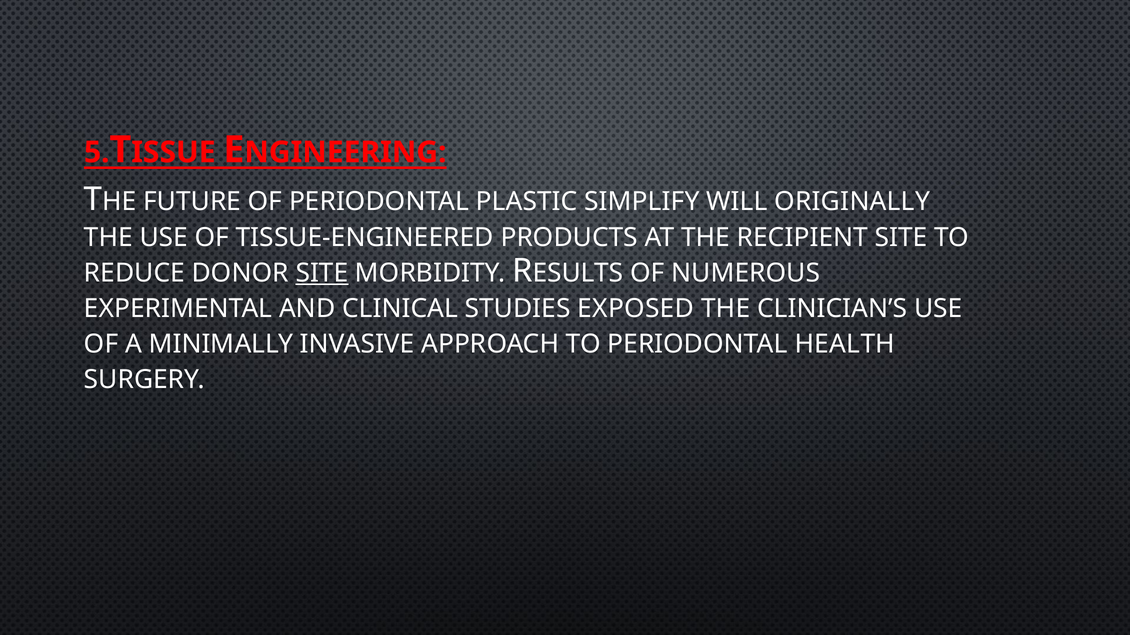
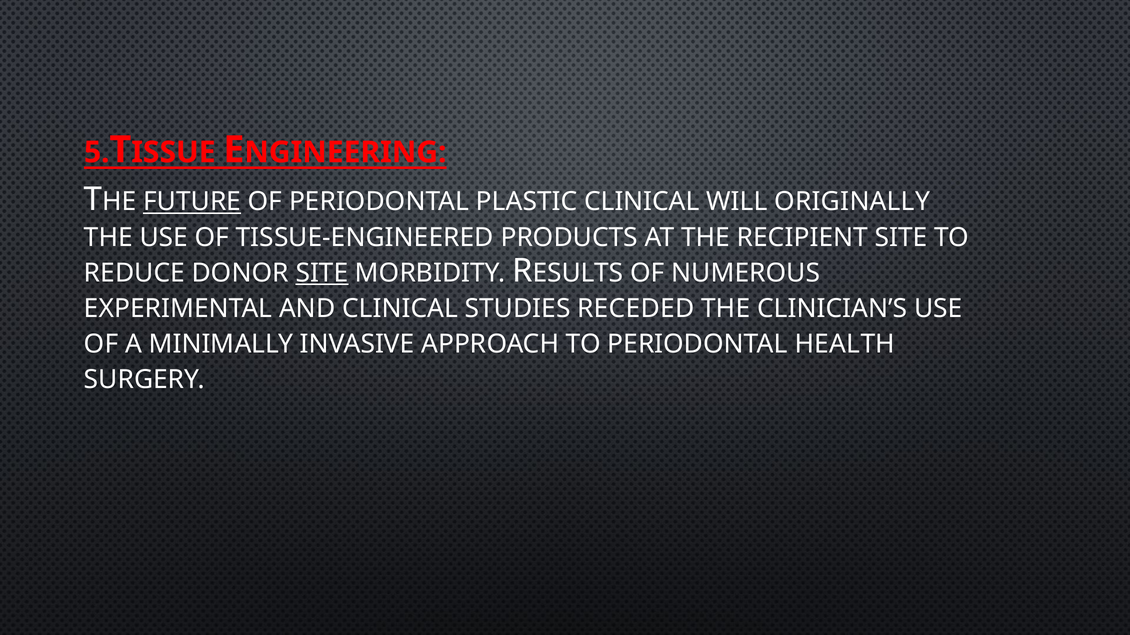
FUTURE underline: none -> present
PLASTIC SIMPLIFY: SIMPLIFY -> CLINICAL
EXPOSED: EXPOSED -> RECEDED
